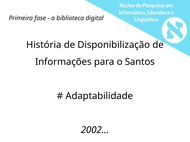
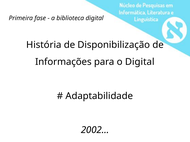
o Santos: Santos -> Digital
